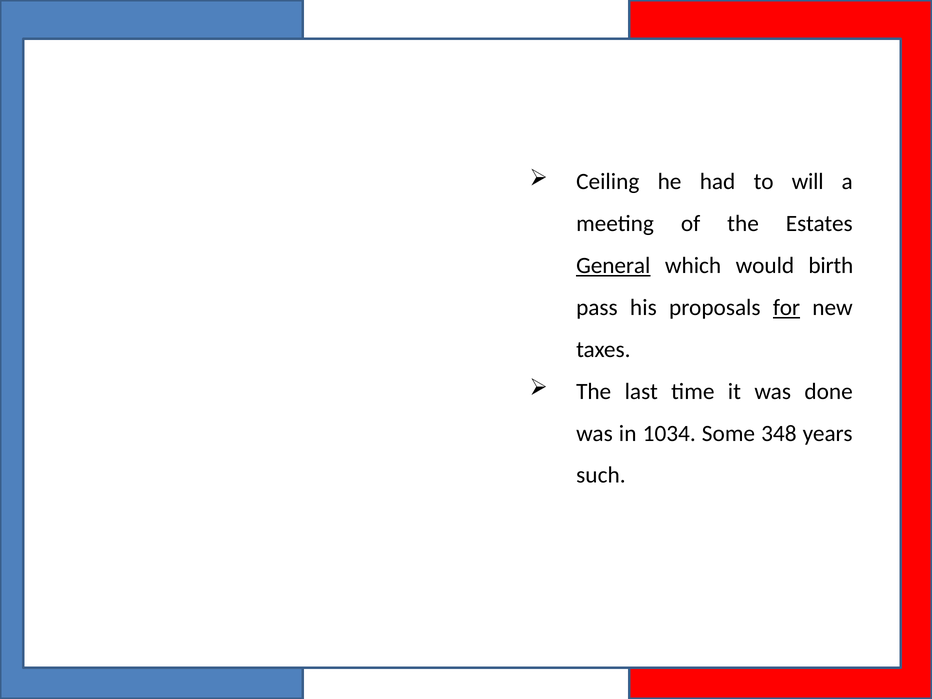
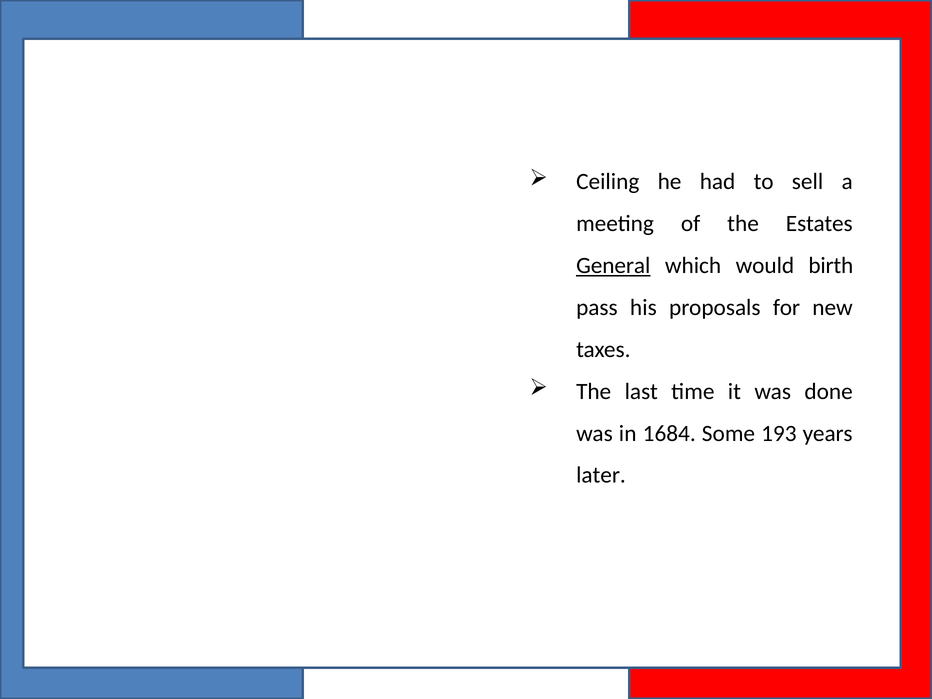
will: will -> sell
for underline: present -> none
1034: 1034 -> 1684
348: 348 -> 193
such: such -> later
